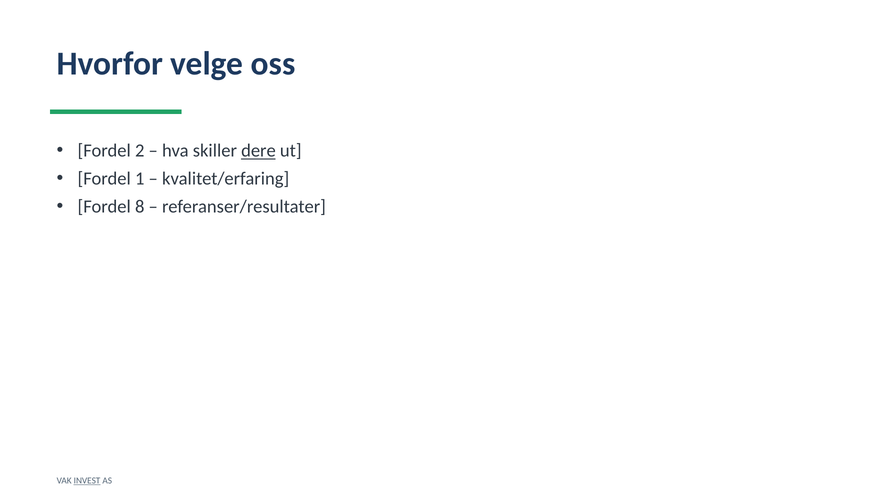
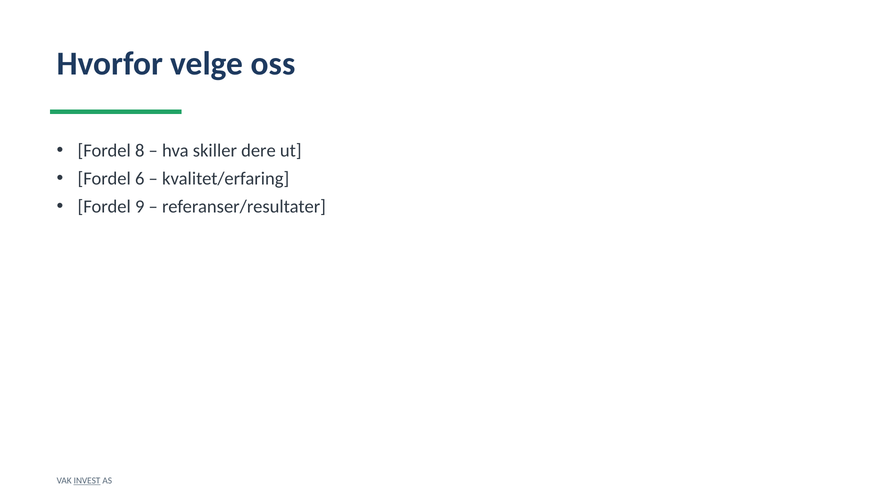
2: 2 -> 8
dere underline: present -> none
1: 1 -> 6
8: 8 -> 9
